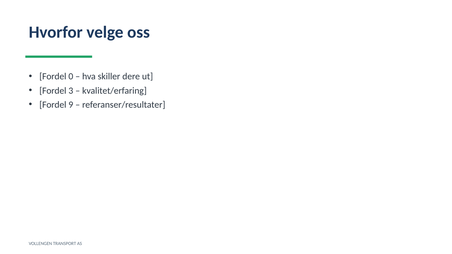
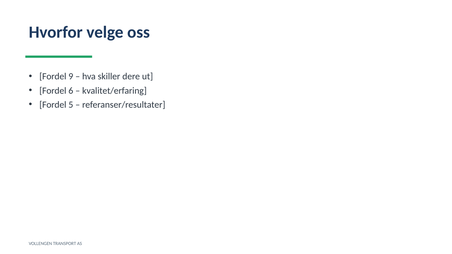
0: 0 -> 9
3: 3 -> 6
9: 9 -> 5
